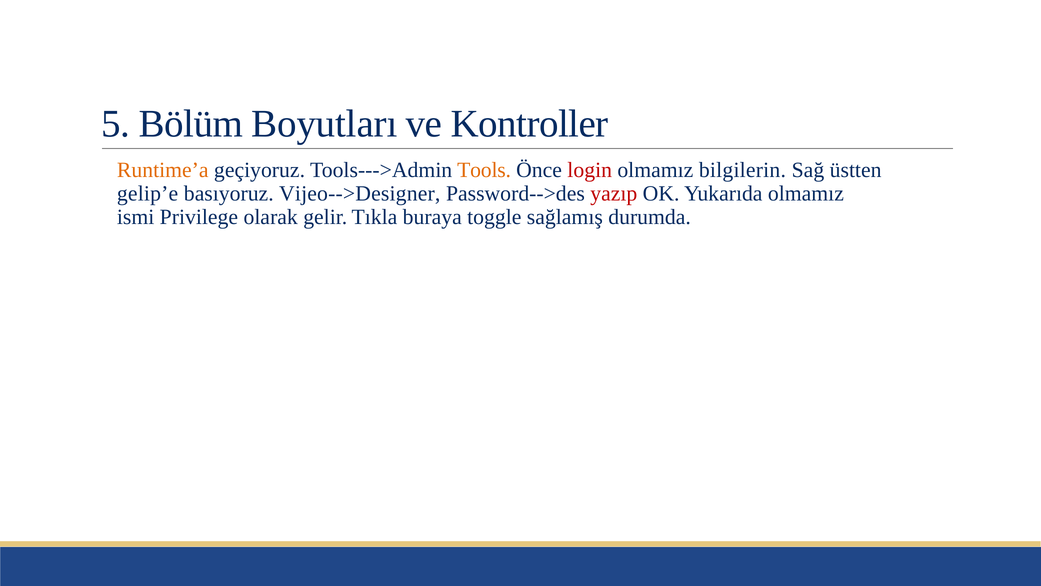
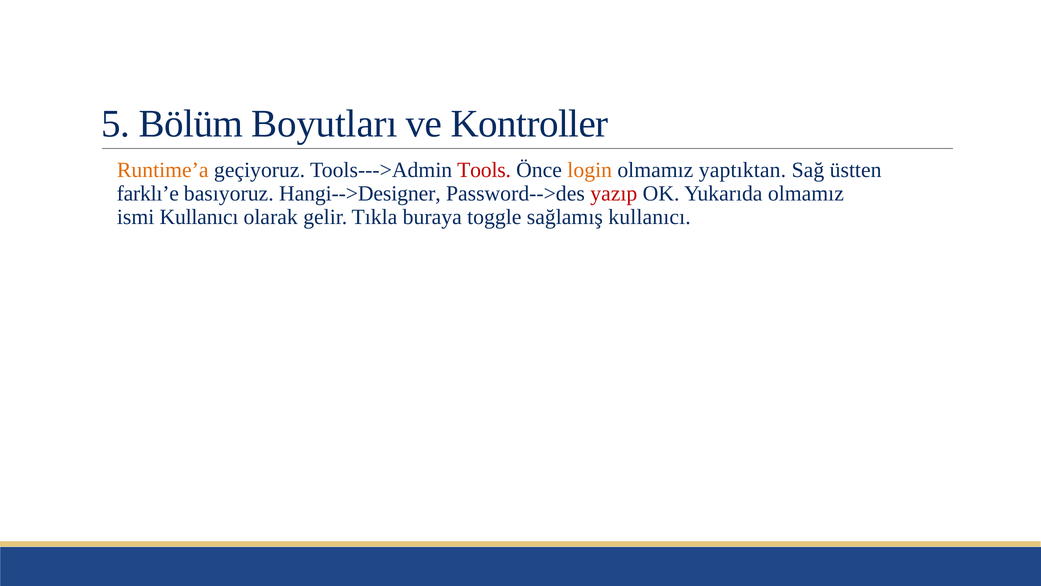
Tools colour: orange -> red
login colour: red -> orange
bilgilerin: bilgilerin -> yaptıktan
gelip’e: gelip’e -> farklı’e
Vijeo-->Designer: Vijeo-->Designer -> Hangi-->Designer
ismi Privilege: Privilege -> Kullanıcı
sağlamış durumda: durumda -> kullanıcı
